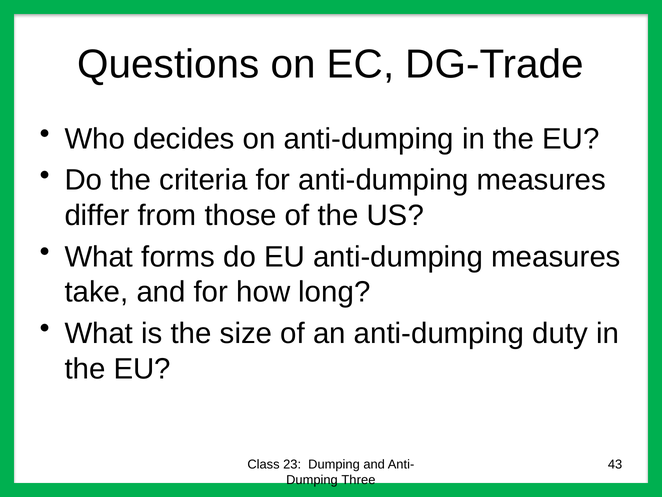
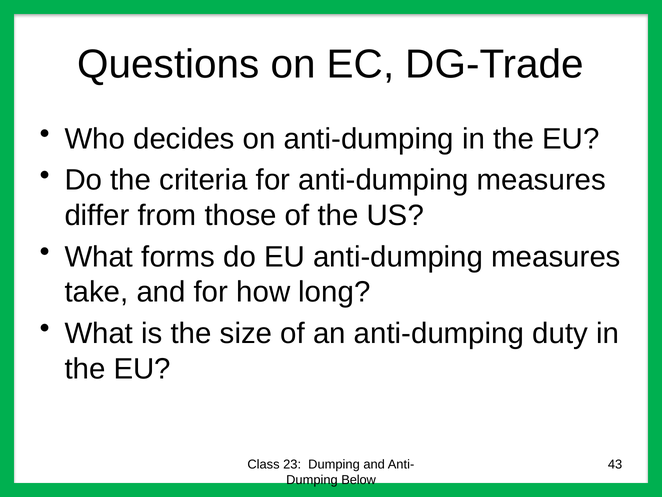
Three: Three -> Below
